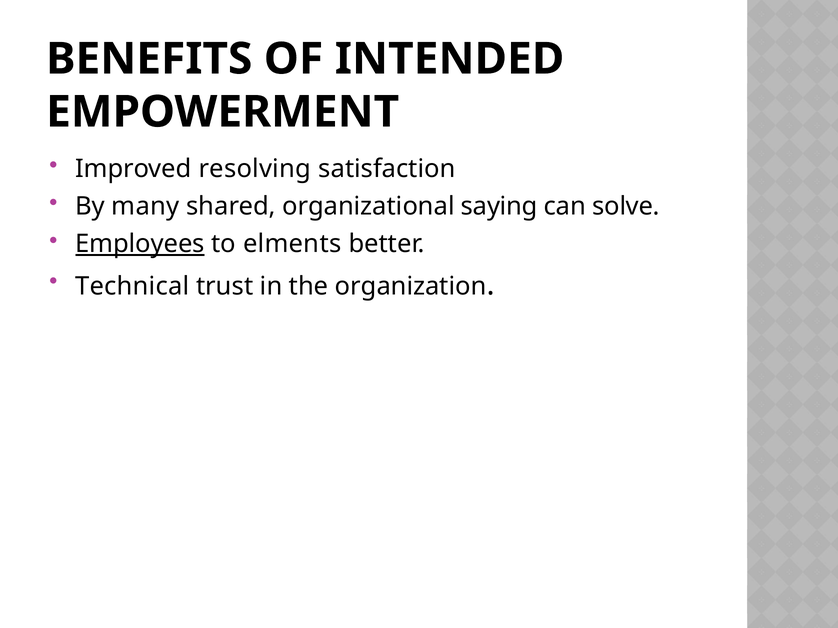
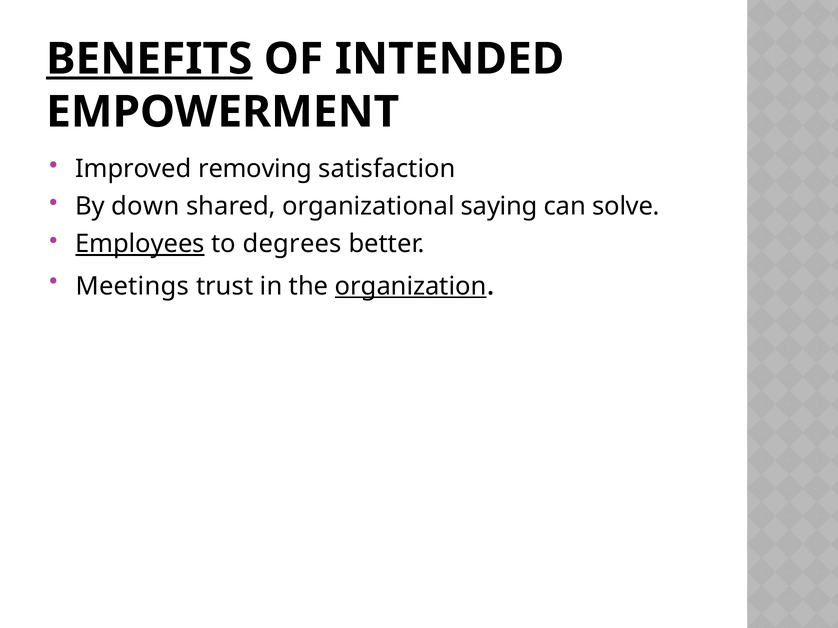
BENEFITS underline: none -> present
resolving: resolving -> removing
many: many -> down
elments: elments -> degrees
Technical: Technical -> Meetings
organization underline: none -> present
